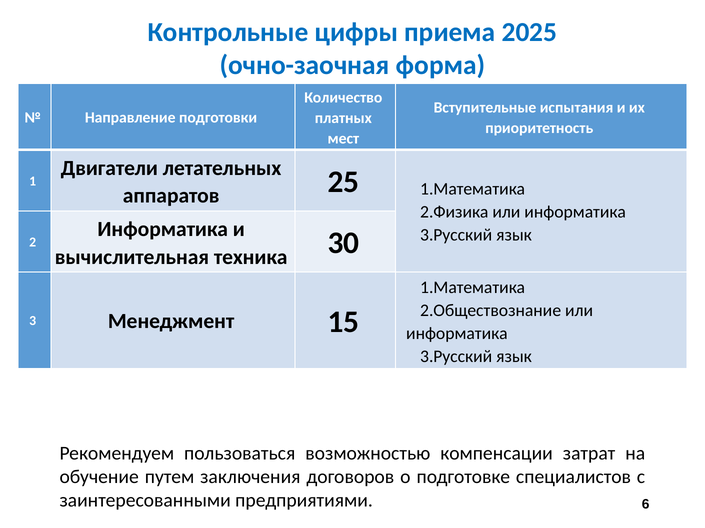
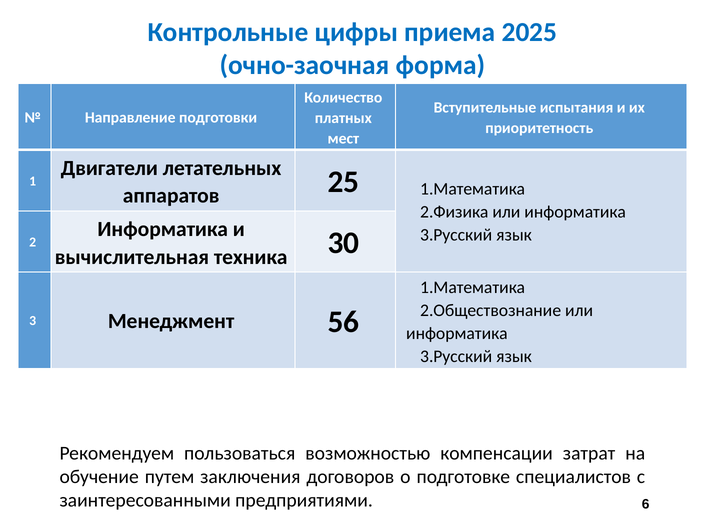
15: 15 -> 56
